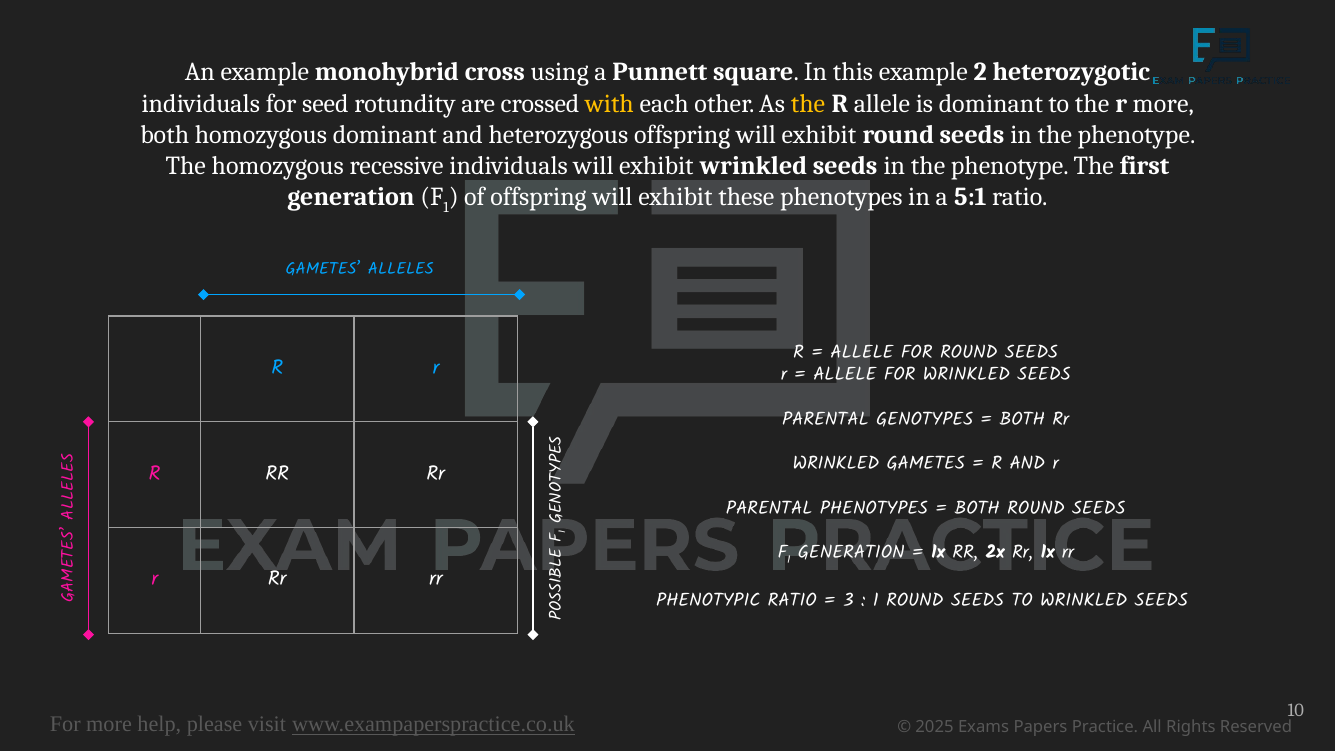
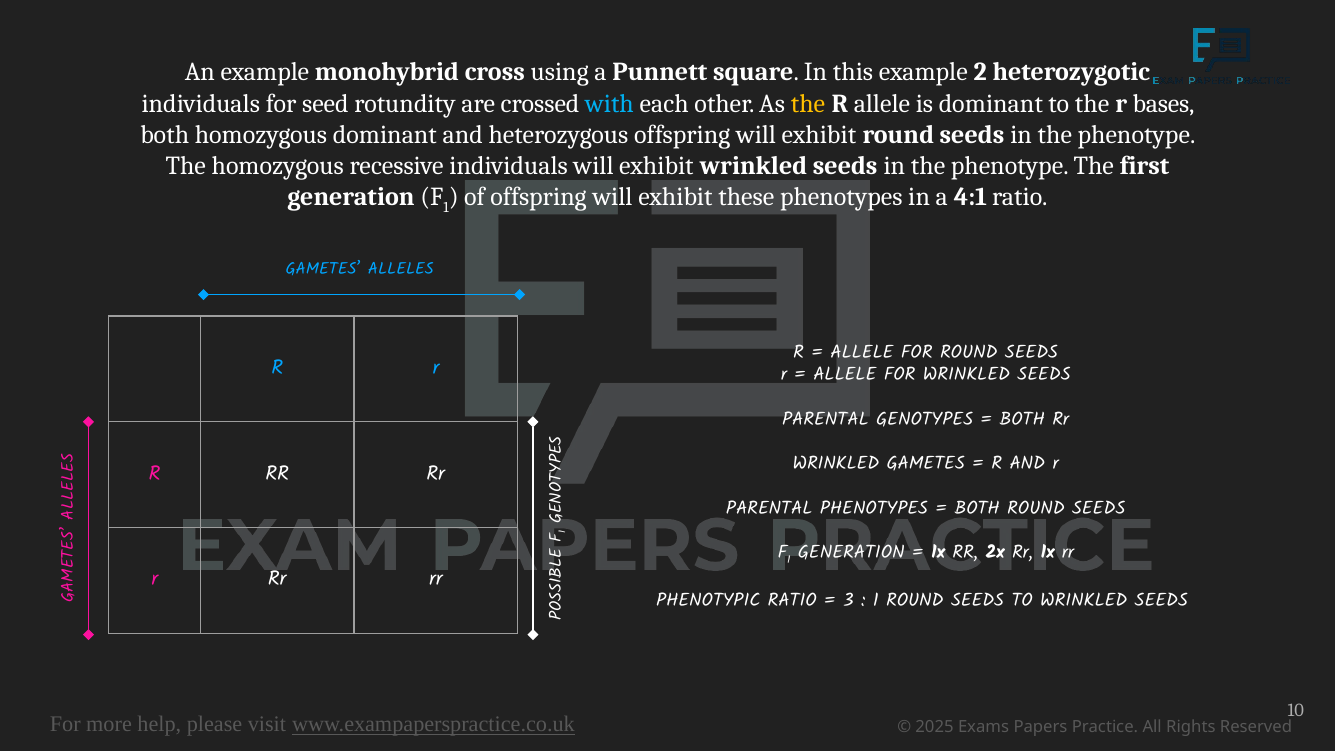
with colour: yellow -> light blue
r more: more -> bases
5:1: 5:1 -> 4:1
